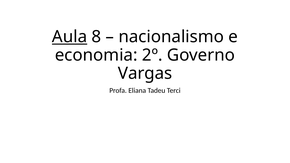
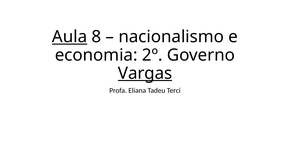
Vargas underline: none -> present
